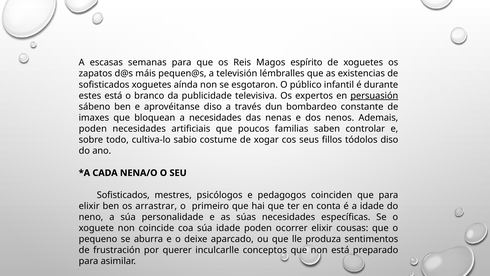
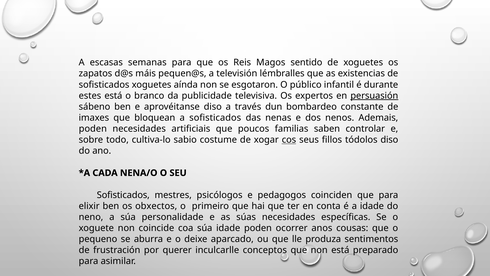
espírito: espírito -> sentido
a necesidades: necesidades -> sofisticados
cos underline: none -> present
arrastrar: arrastrar -> obxectos
ocorrer elixir: elixir -> anos
